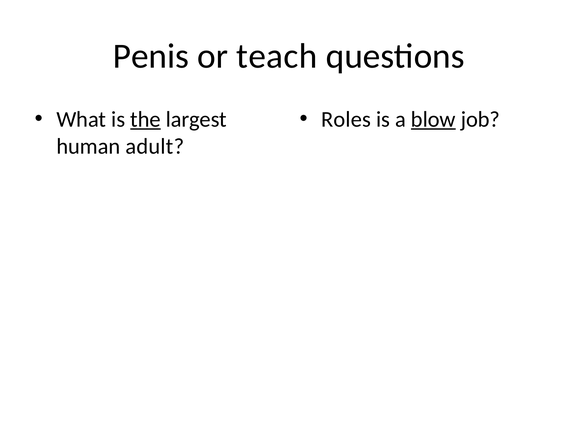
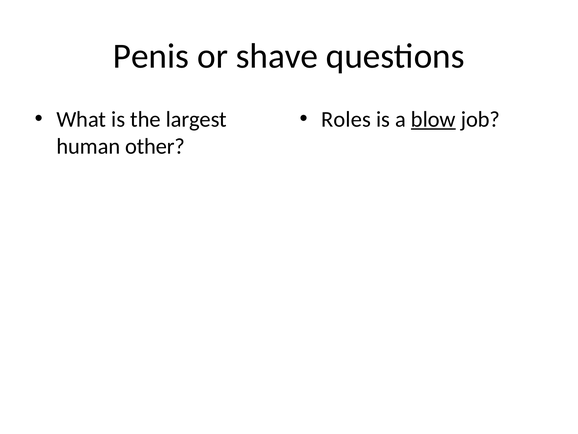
teach: teach -> shave
the underline: present -> none
adult: adult -> other
